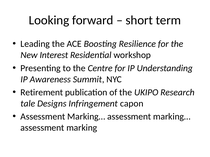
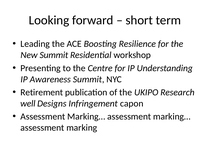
New Interest: Interest -> Summit
tale: tale -> well
